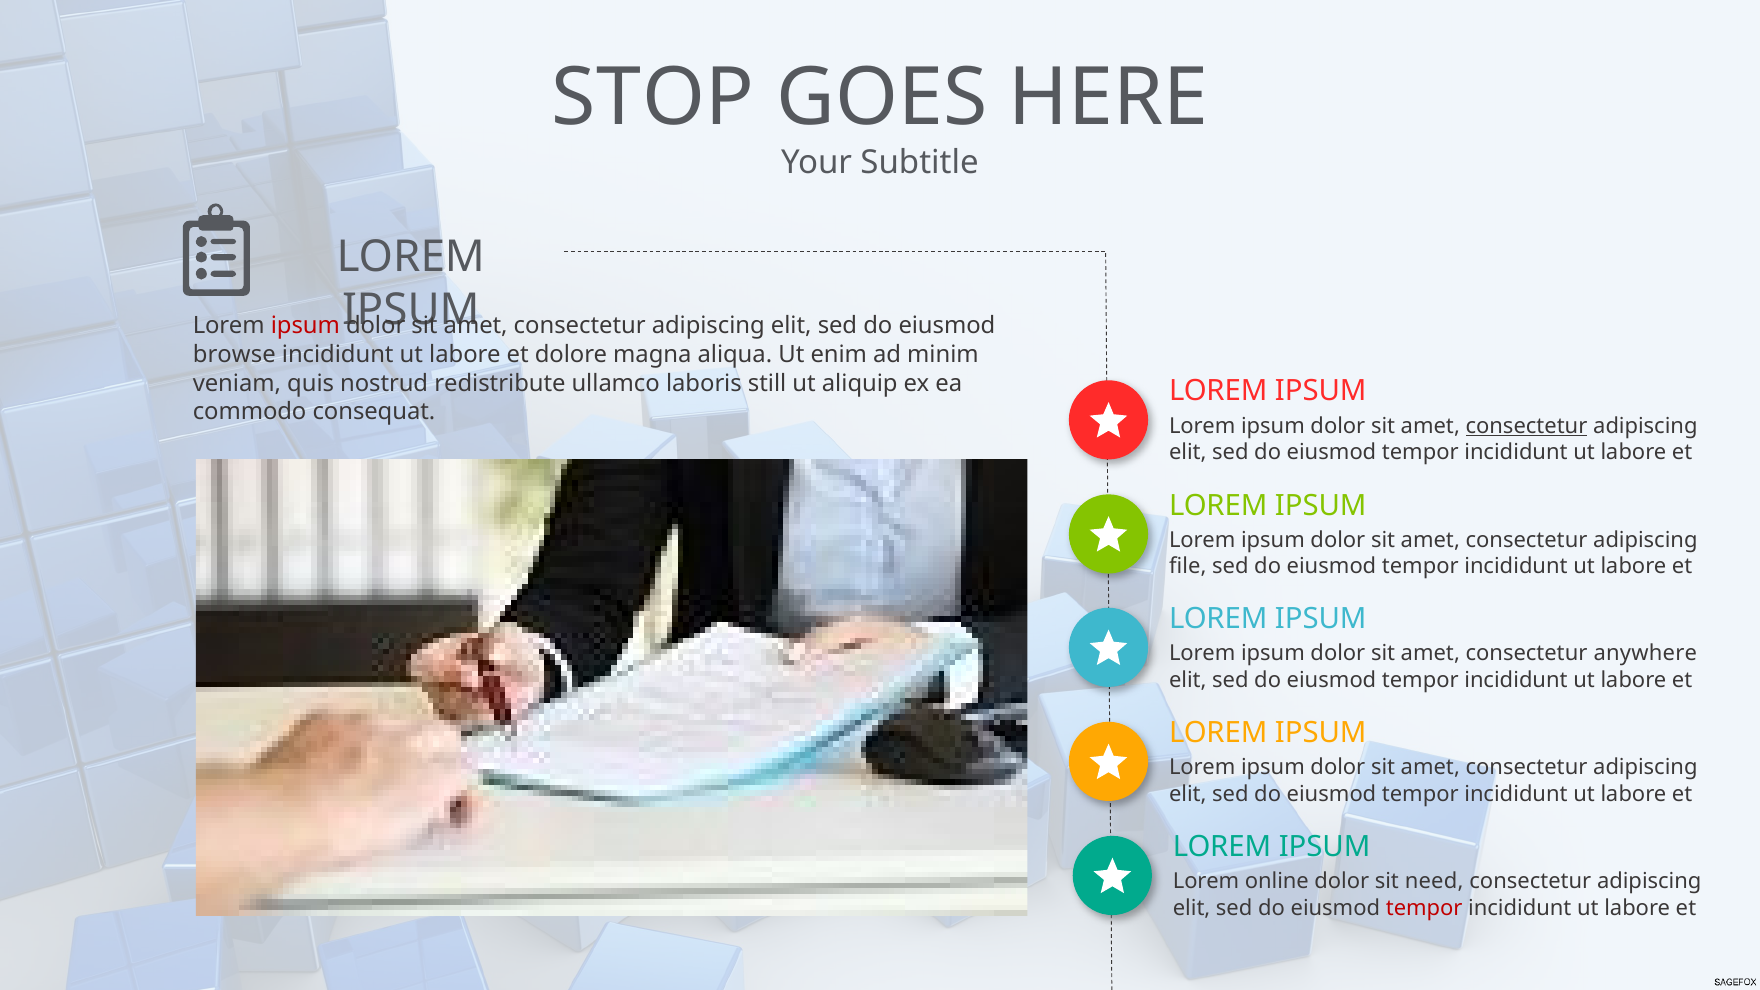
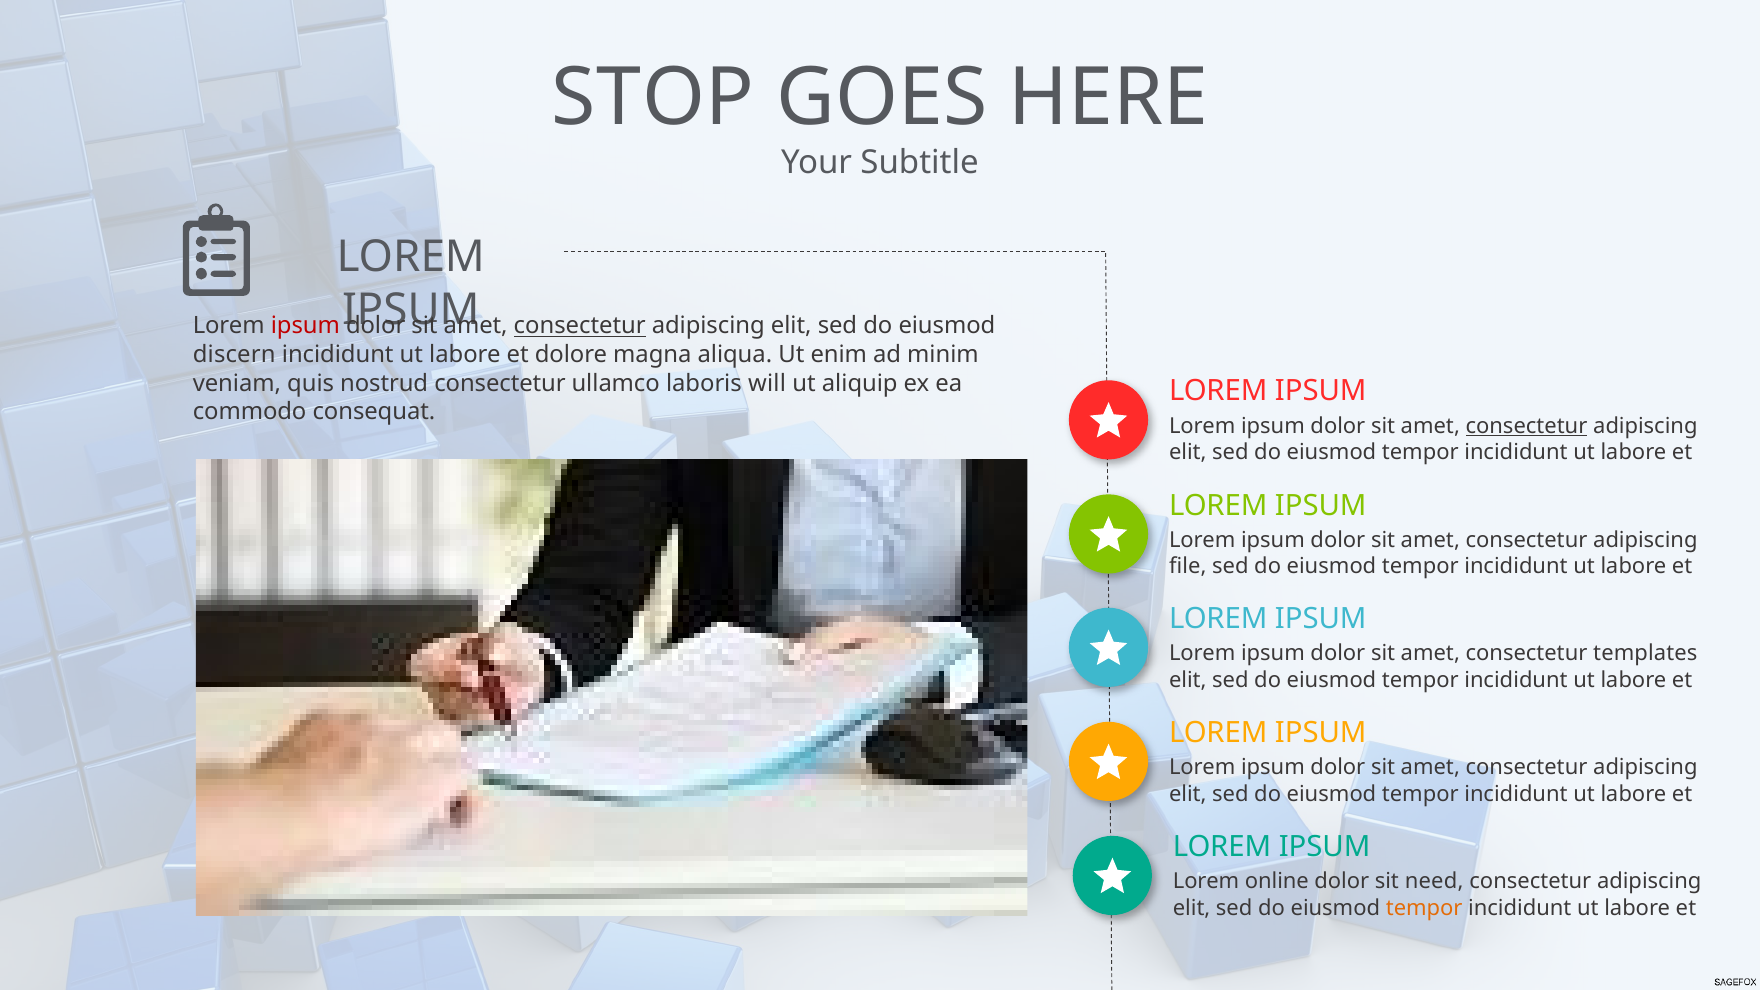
consectetur at (580, 326) underline: none -> present
browse: browse -> discern
nostrud redistribute: redistribute -> consectetur
still: still -> will
anywhere: anywhere -> templates
tempor at (1424, 908) colour: red -> orange
